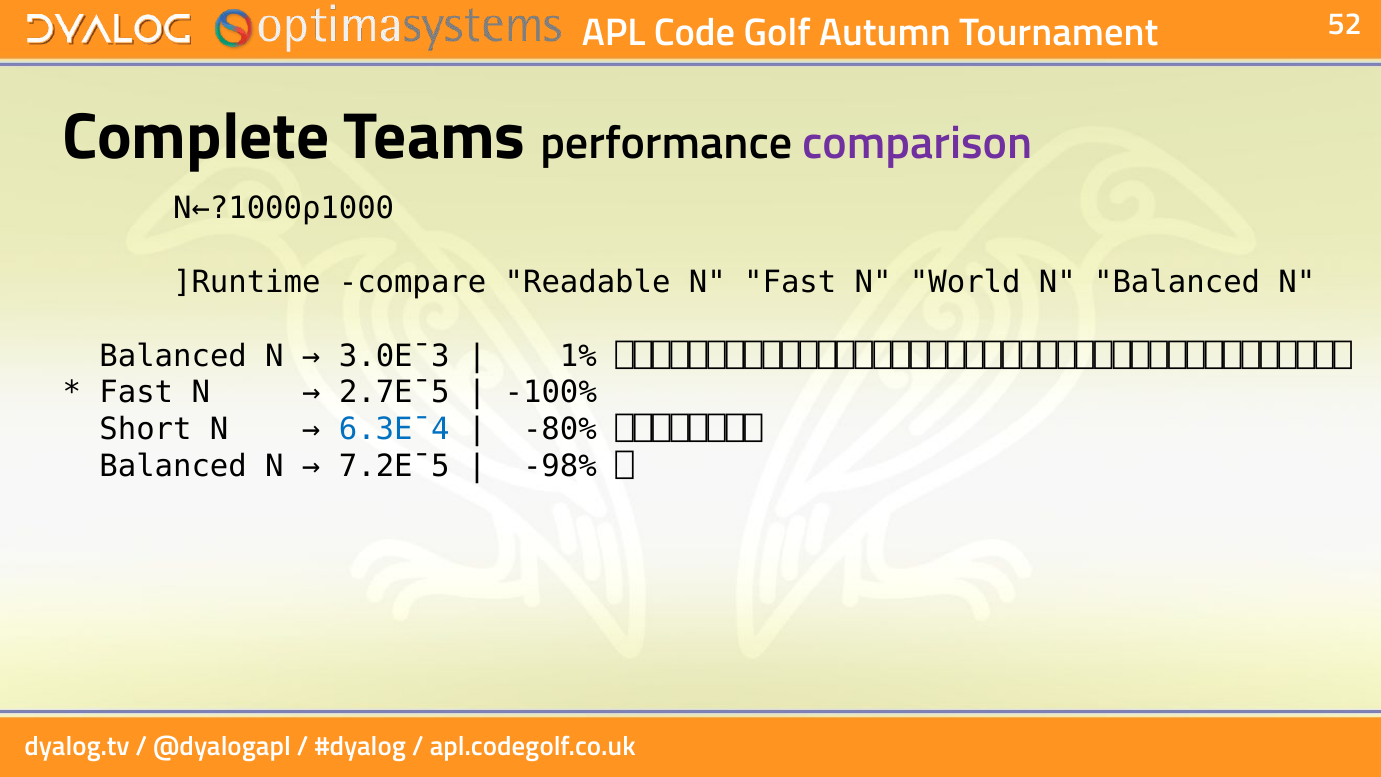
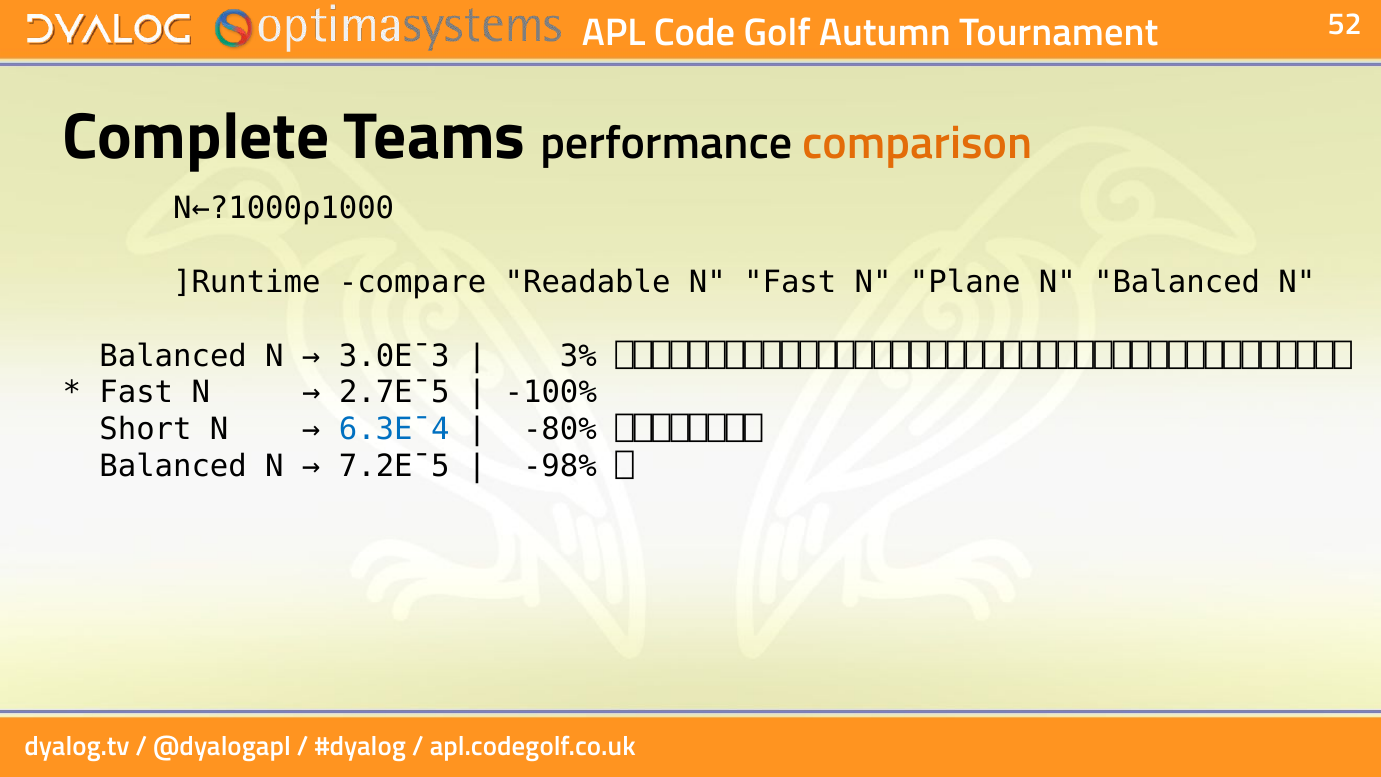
comparison colour: purple -> orange
World: World -> Plane
1%: 1% -> 3%
